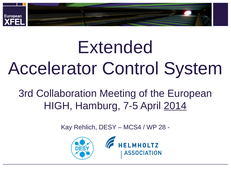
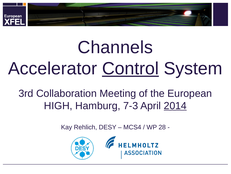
Extended: Extended -> Channels
Control underline: none -> present
7-5: 7-5 -> 7-3
